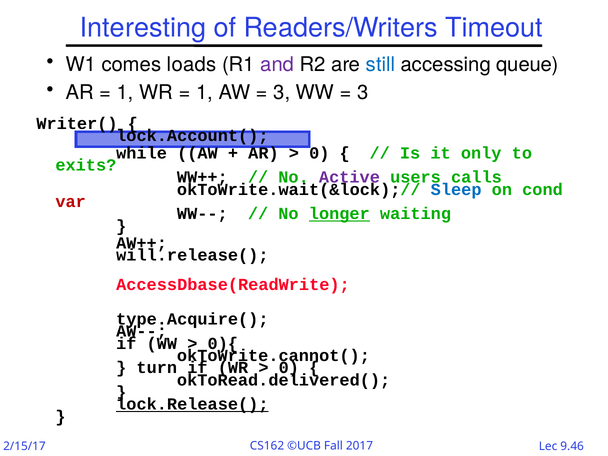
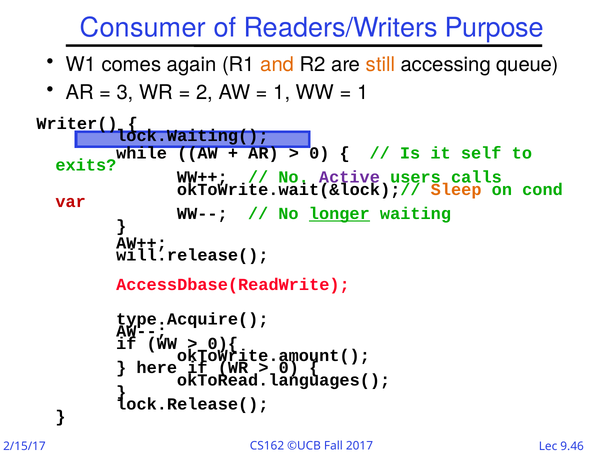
Interesting: Interesting -> Consumer
Timeout: Timeout -> Purpose
loads: loads -> again
and colour: purple -> orange
still colour: blue -> orange
1 at (125, 92): 1 -> 3
1 at (205, 92): 1 -> 2
3 at (282, 92): 3 -> 1
3 at (363, 92): 3 -> 1
lock.Account(: lock.Account( -> lock.Waiting(
only: only -> self
Sleep colour: blue -> orange
okToWrite.cannot(: okToWrite.cannot( -> okToWrite.amount(
turn: turn -> here
okToRead.delivered(: okToRead.delivered( -> okToRead.languages(
lock.Release( underline: present -> none
